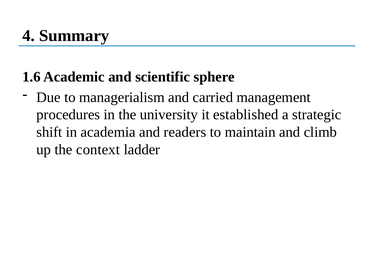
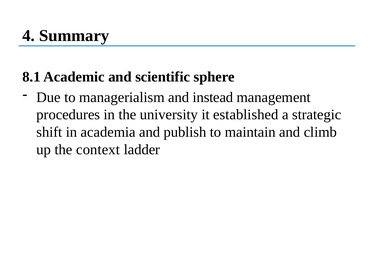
1.6: 1.6 -> 8.1
carried: carried -> instead
readers: readers -> publish
